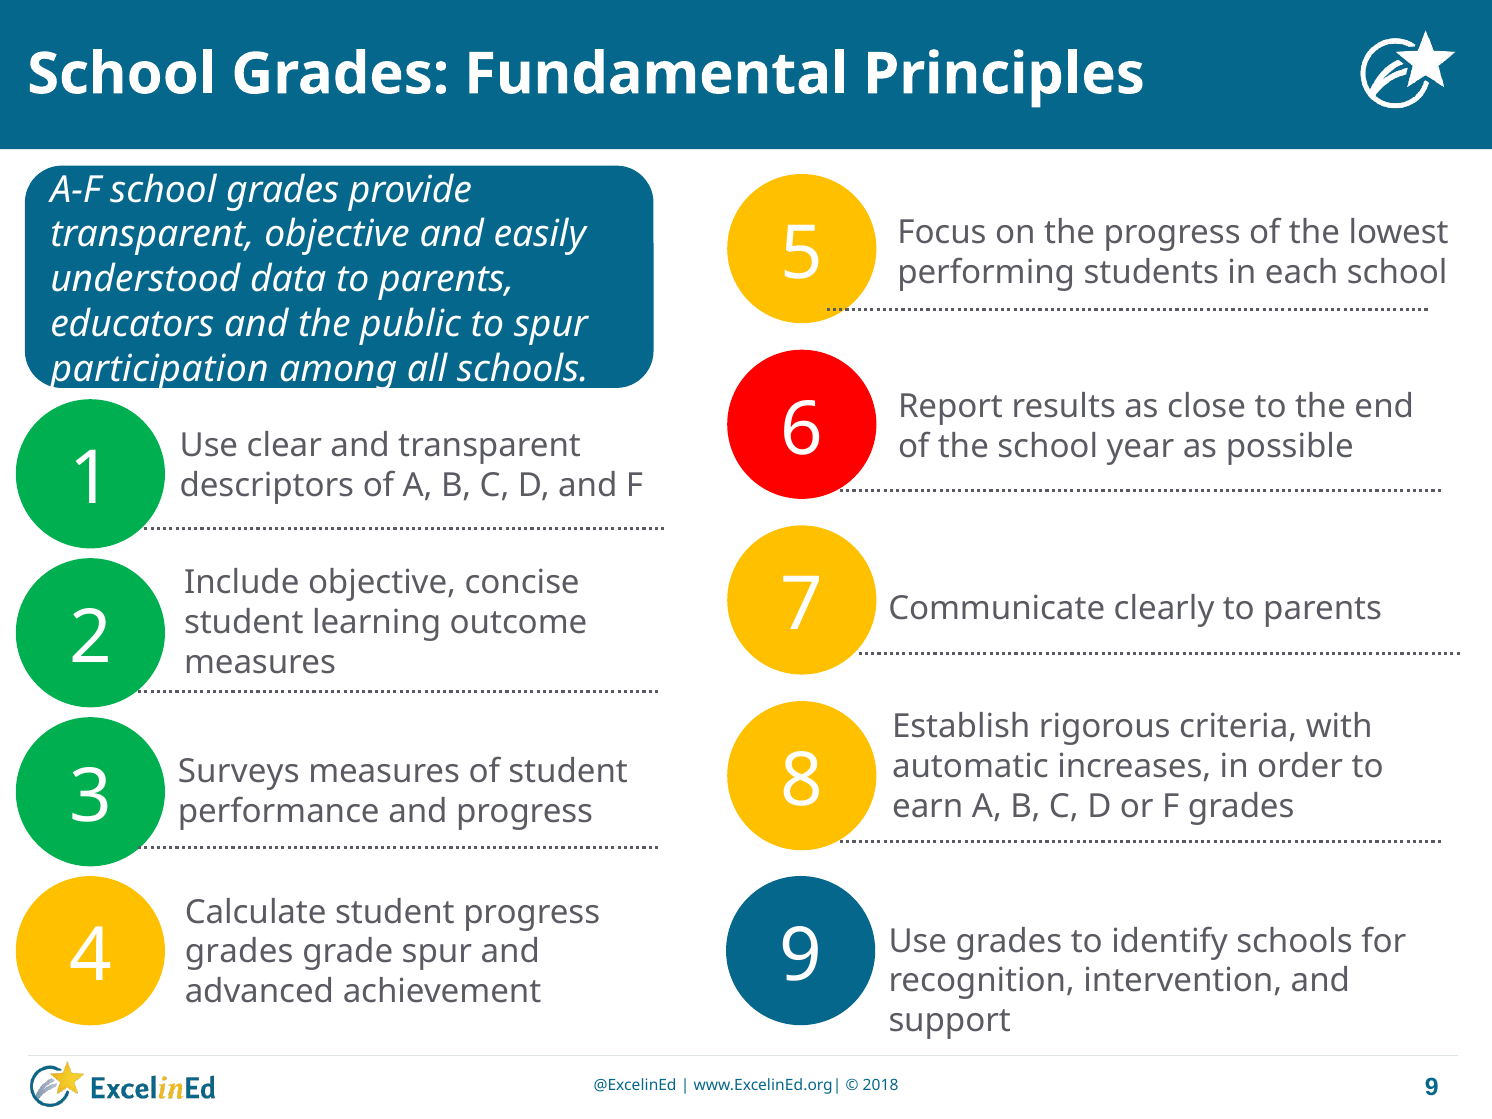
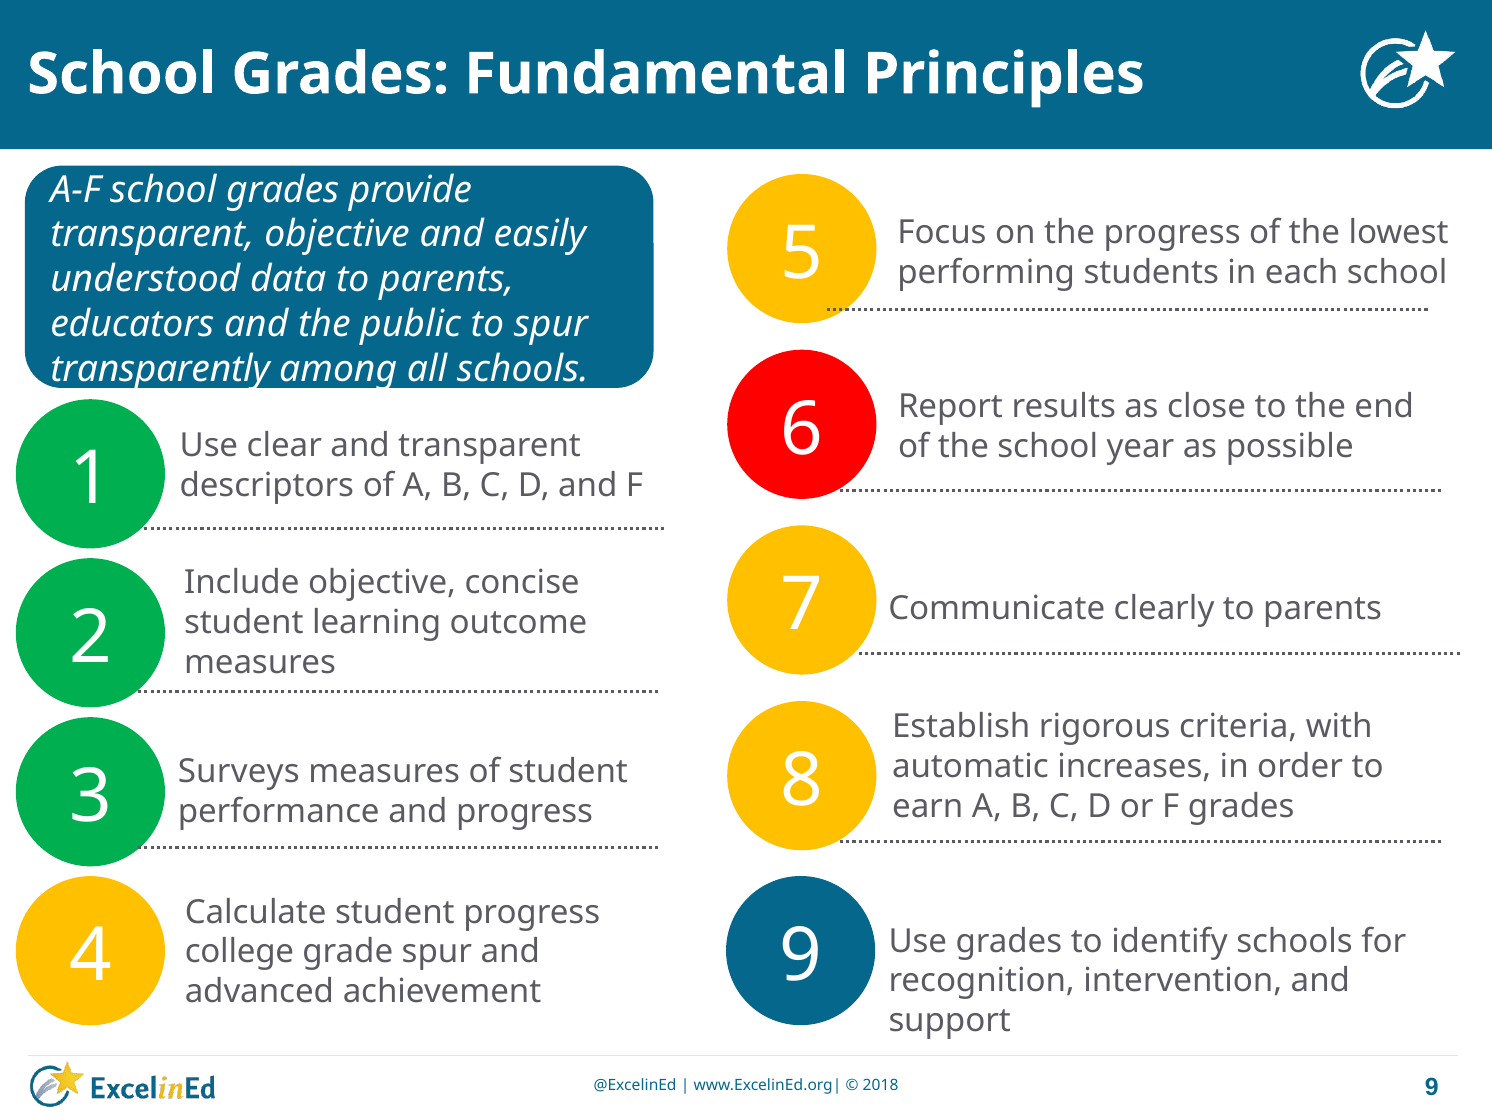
participation: participation -> transparently
grades at (239, 952): grades -> college
